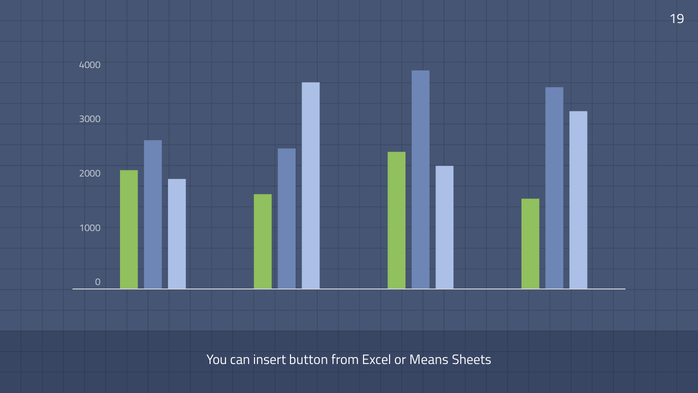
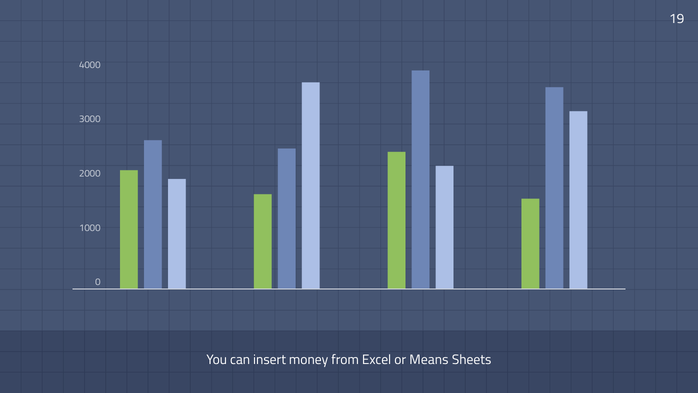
button: button -> money
